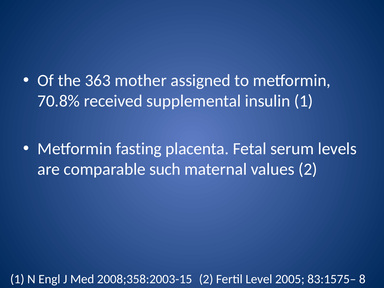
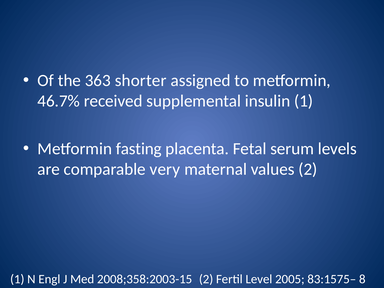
mother: mother -> shorter
70.8%: 70.8% -> 46.7%
such: such -> very
